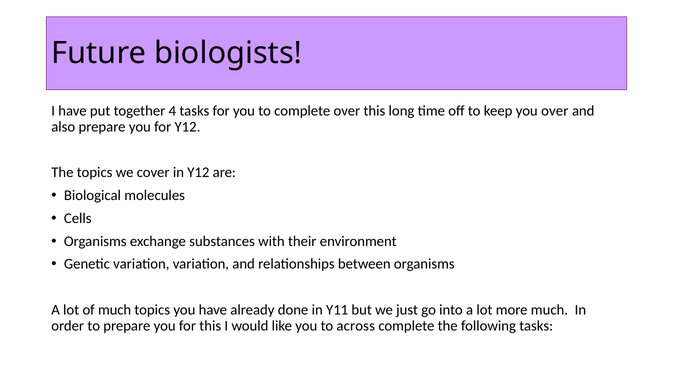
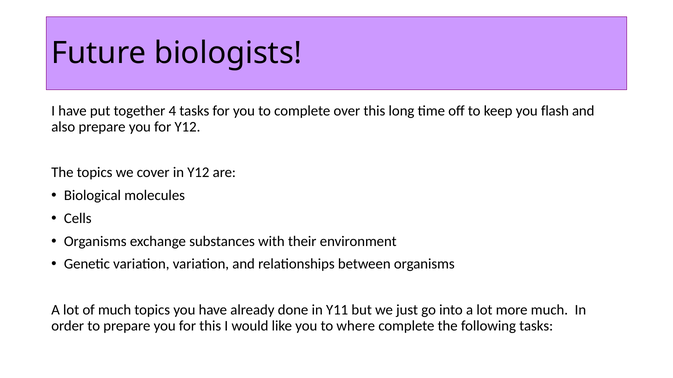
you over: over -> flash
across: across -> where
